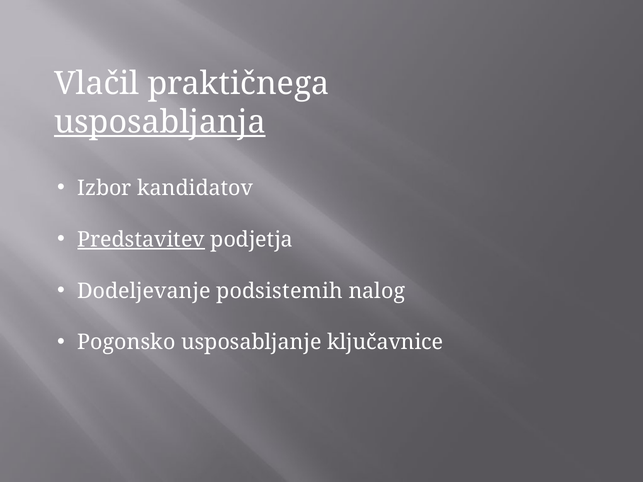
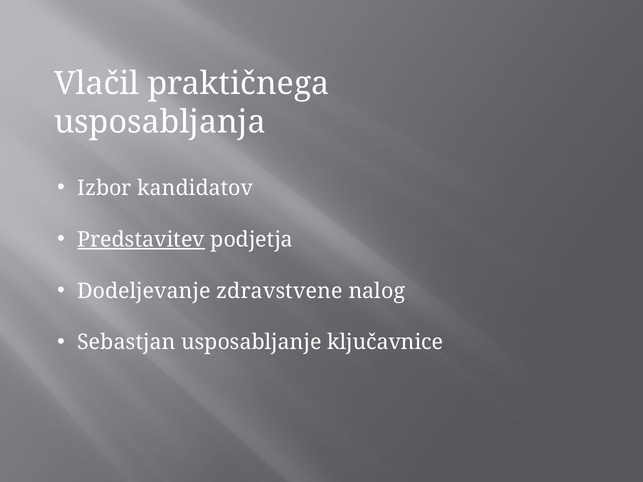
usposabljanja underline: present -> none
podsistemih: podsistemih -> zdravstvene
Pogonsko: Pogonsko -> Sebastjan
